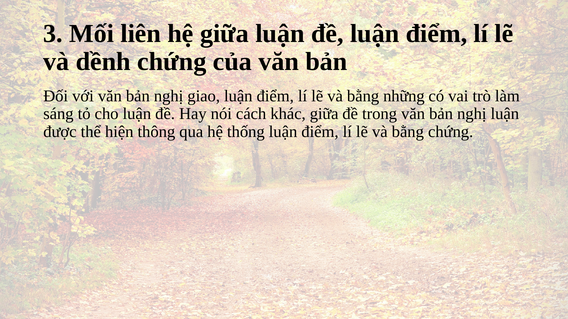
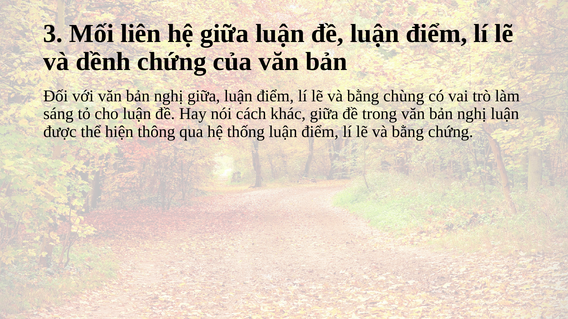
nghị giao: giao -> giữa
những: những -> chùng
